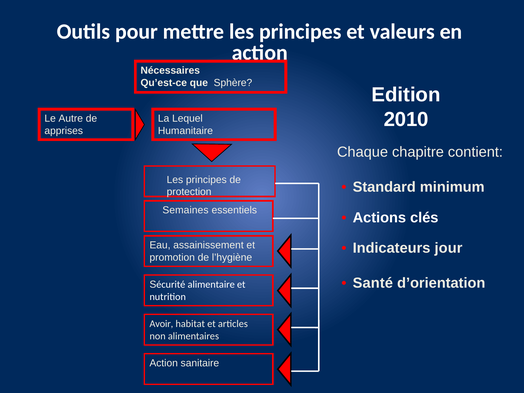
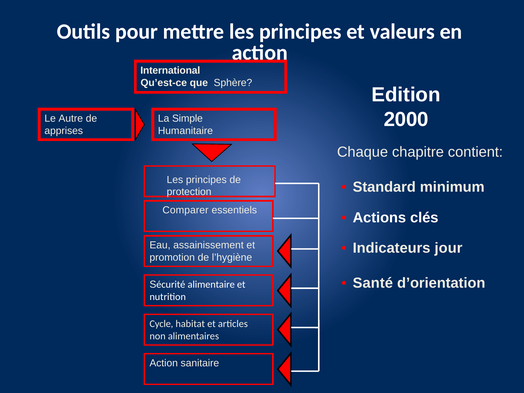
Nécessaires: Nécessaires -> International
2010: 2010 -> 2000
Lequel: Lequel -> Simple
Semaines: Semaines -> Comparer
Avoir: Avoir -> Cycle
